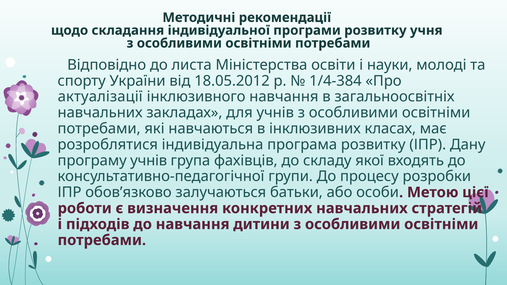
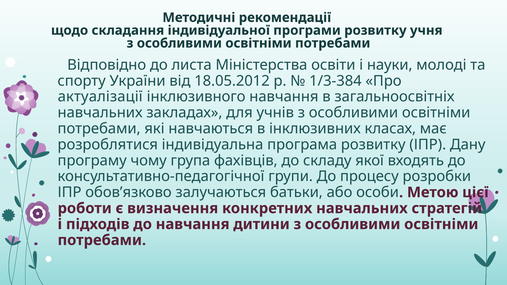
1/4-384: 1/4-384 -> 1/3-384
програму учнів: учнів -> чому
